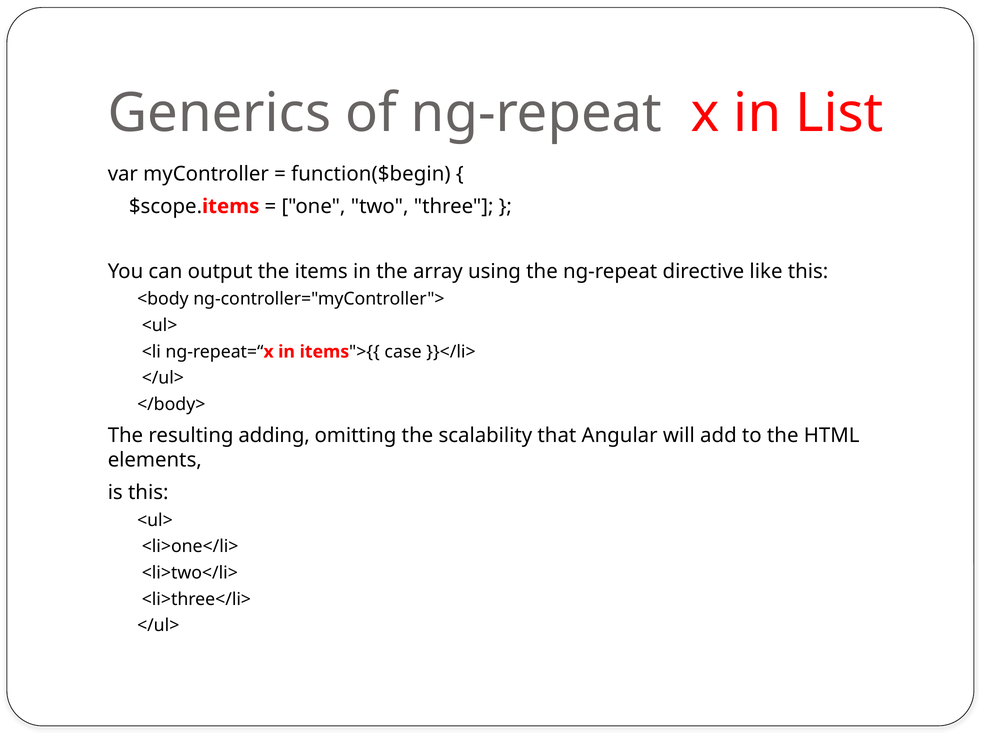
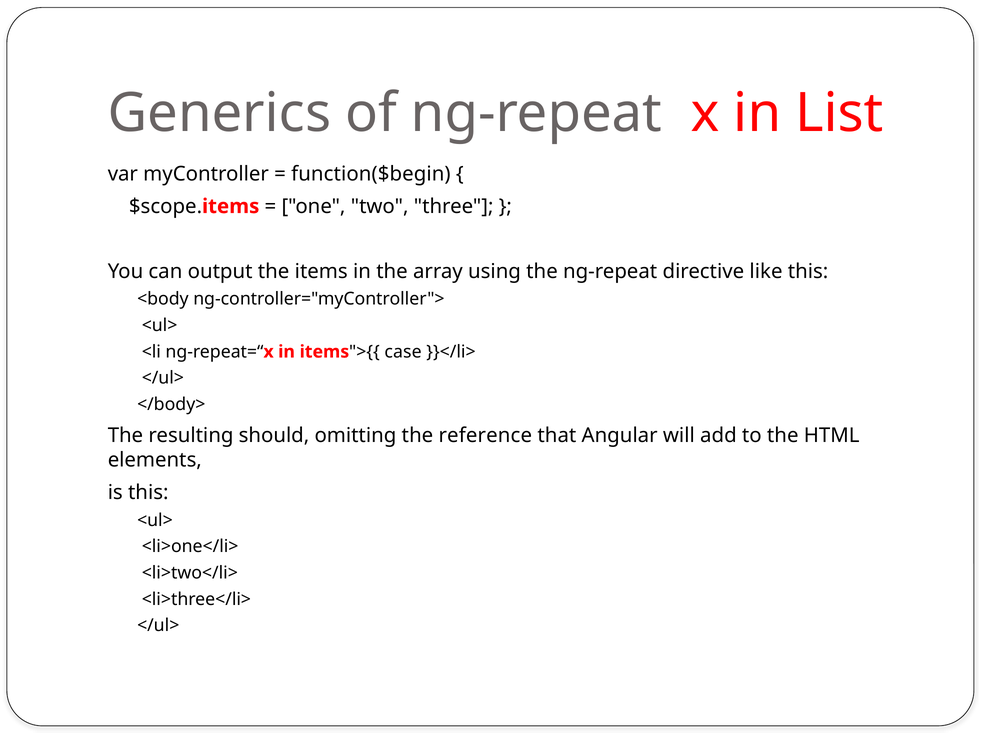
adding: adding -> should
scalability: scalability -> reference
